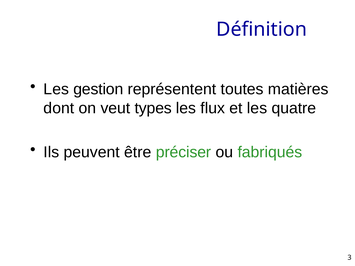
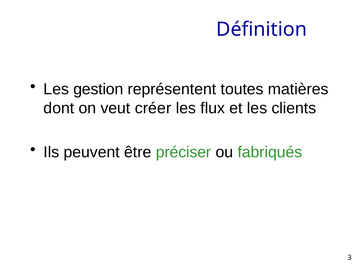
types: types -> créer
quatre: quatre -> clients
